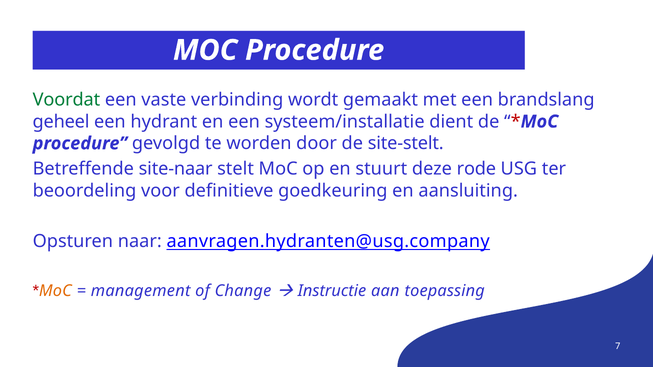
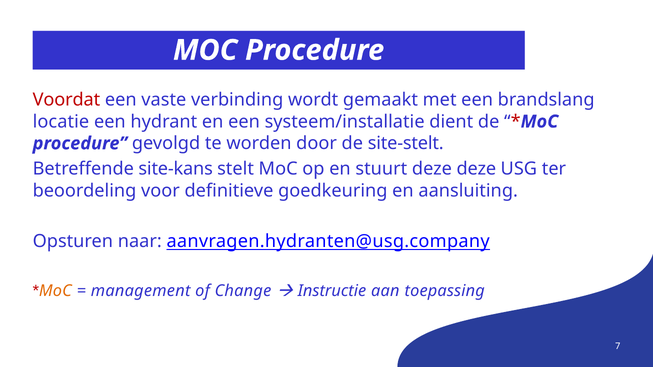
Voordat colour: green -> red
geheel: geheel -> locatie
site-naar: site-naar -> site-kans
deze rode: rode -> deze
